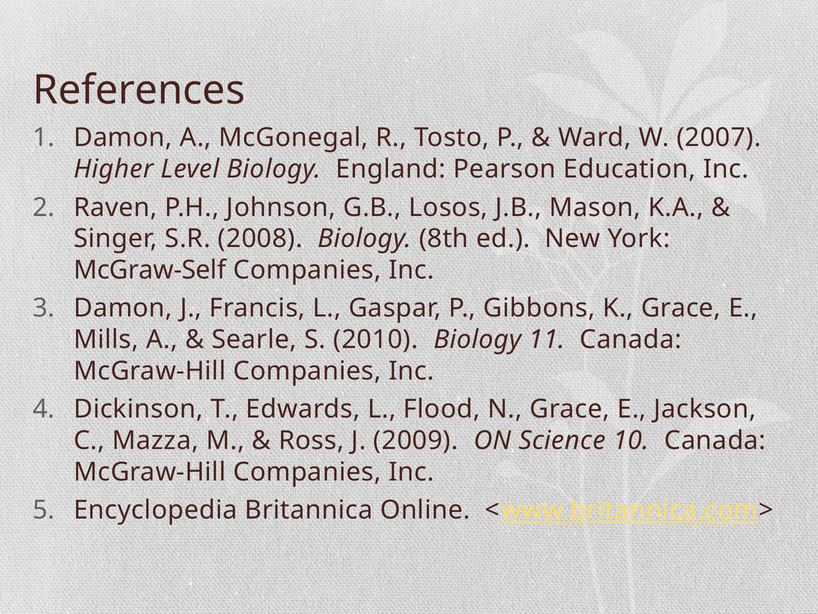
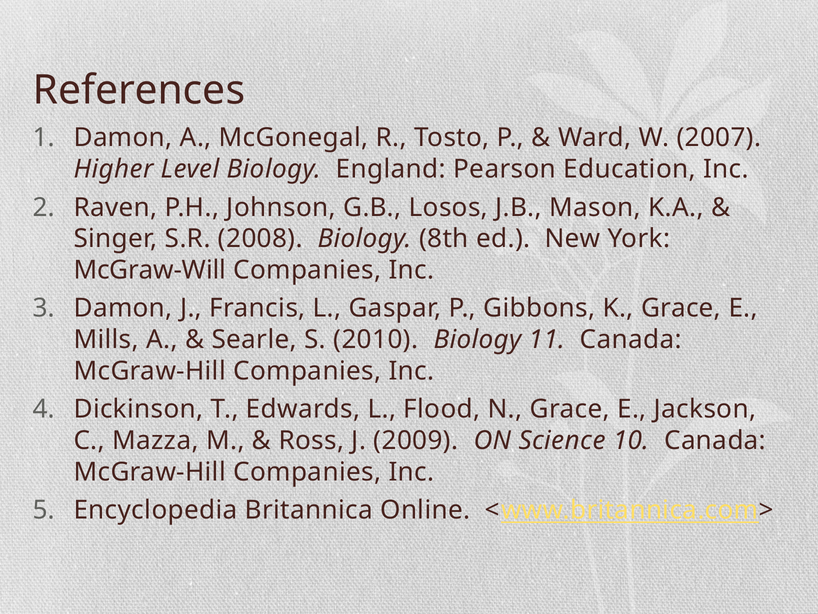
McGraw-Self: McGraw-Self -> McGraw-Will
